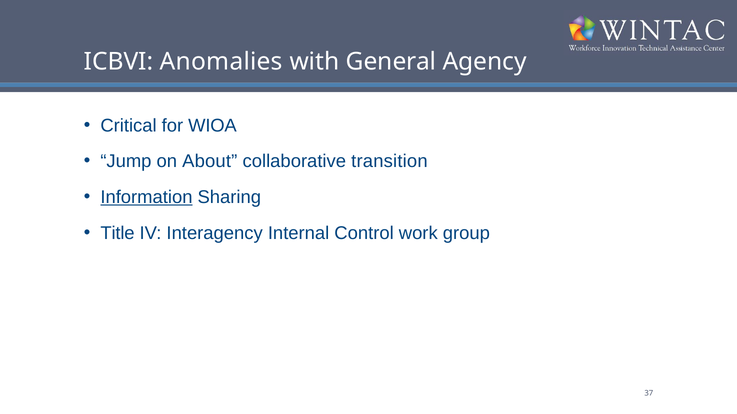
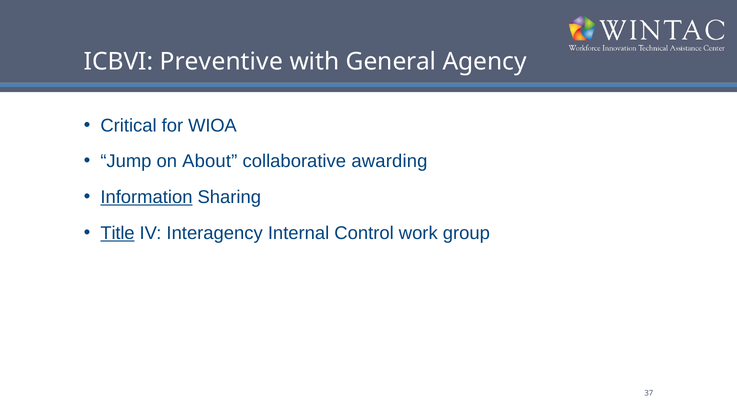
Anomalies: Anomalies -> Preventive
transition: transition -> awarding
Title underline: none -> present
